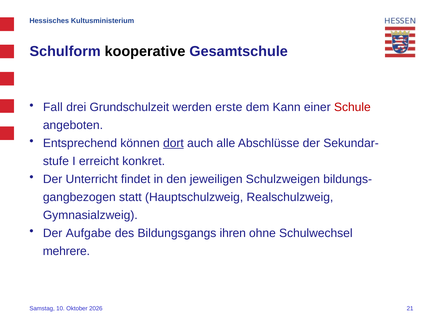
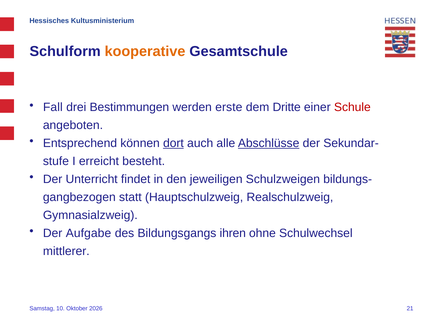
kooperative colour: black -> orange
Grundschulzeit: Grundschulzeit -> Bestimmungen
Kann: Kann -> Dritte
Abschlüsse underline: none -> present
konkret: konkret -> besteht
mehrere: mehrere -> mittlerer
